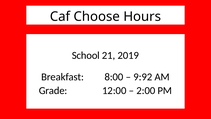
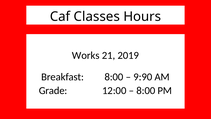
Choose: Choose -> Classes
School: School -> Works
9:92: 9:92 -> 9:90
2:00 at (146, 90): 2:00 -> 8:00
